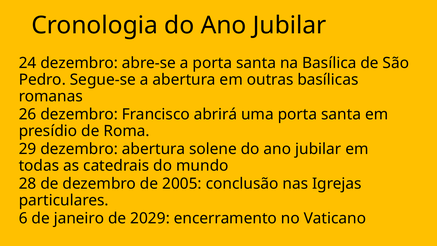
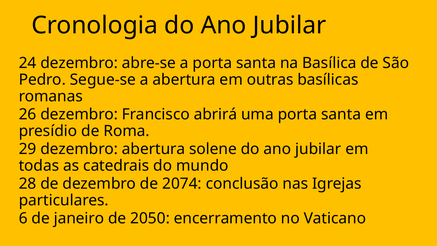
2005: 2005 -> 2074
2029: 2029 -> 2050
